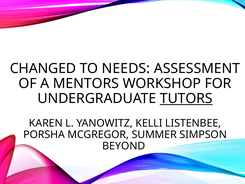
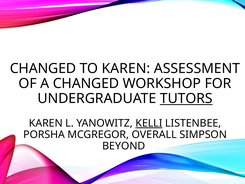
TO NEEDS: NEEDS -> KAREN
A MENTORS: MENTORS -> CHANGED
KELLI underline: none -> present
SUMMER: SUMMER -> OVERALL
